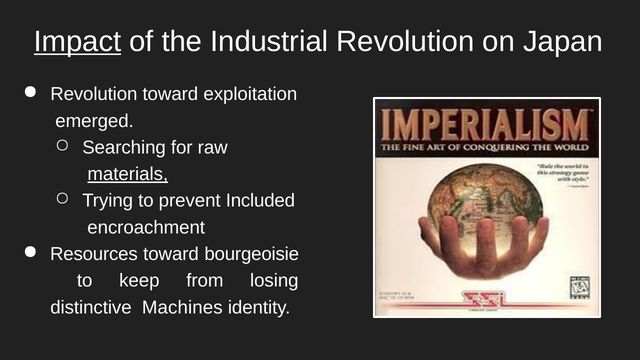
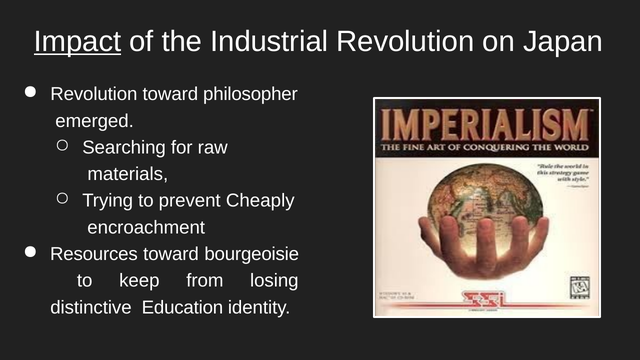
exploitation: exploitation -> philosopher
materials underline: present -> none
Included: Included -> Cheaply
Machines: Machines -> Education
